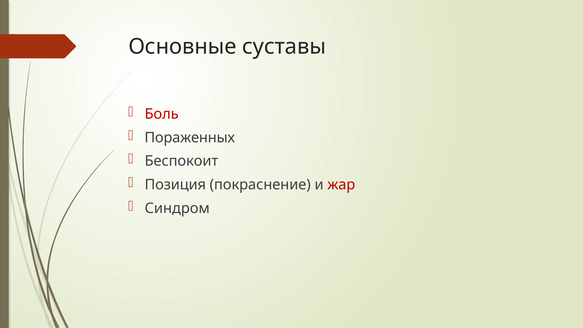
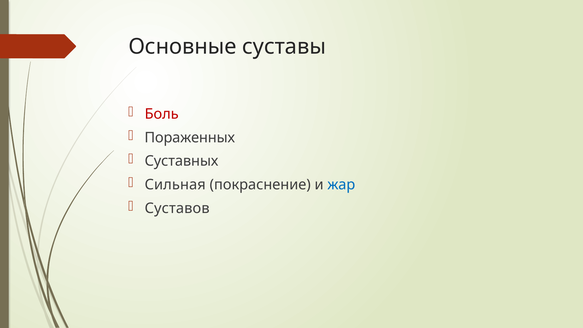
Беспокоит: Беспокоит -> Суставных
Позиция: Позиция -> Сильная
жар colour: red -> blue
Синдром: Синдром -> Суставов
